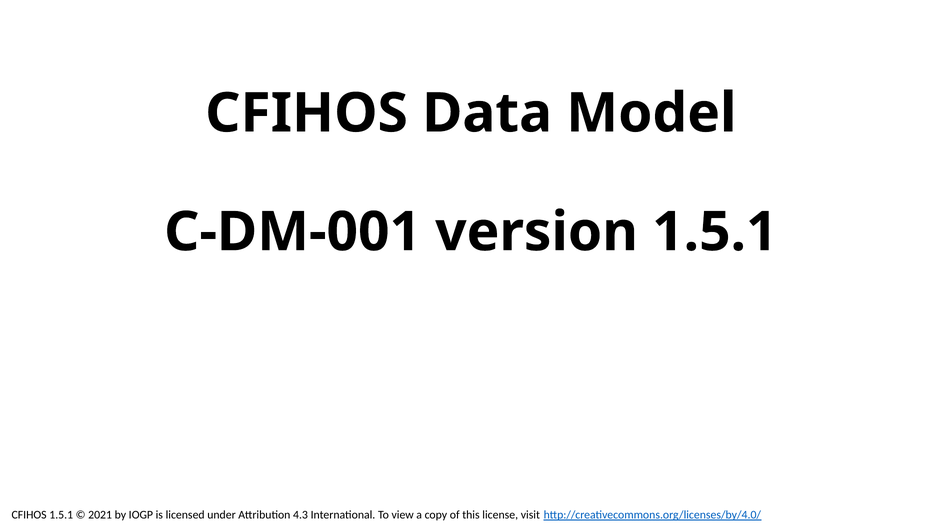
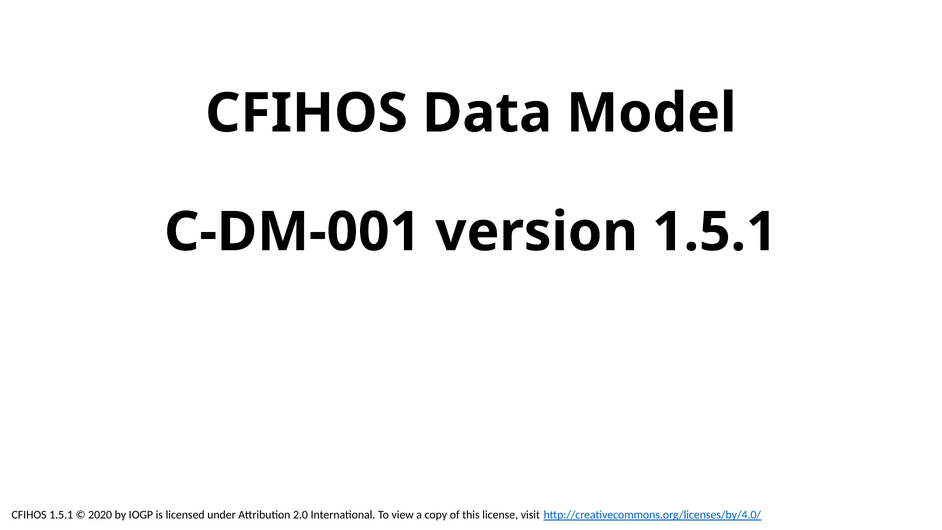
2021: 2021 -> 2020
4.3: 4.3 -> 2.0
